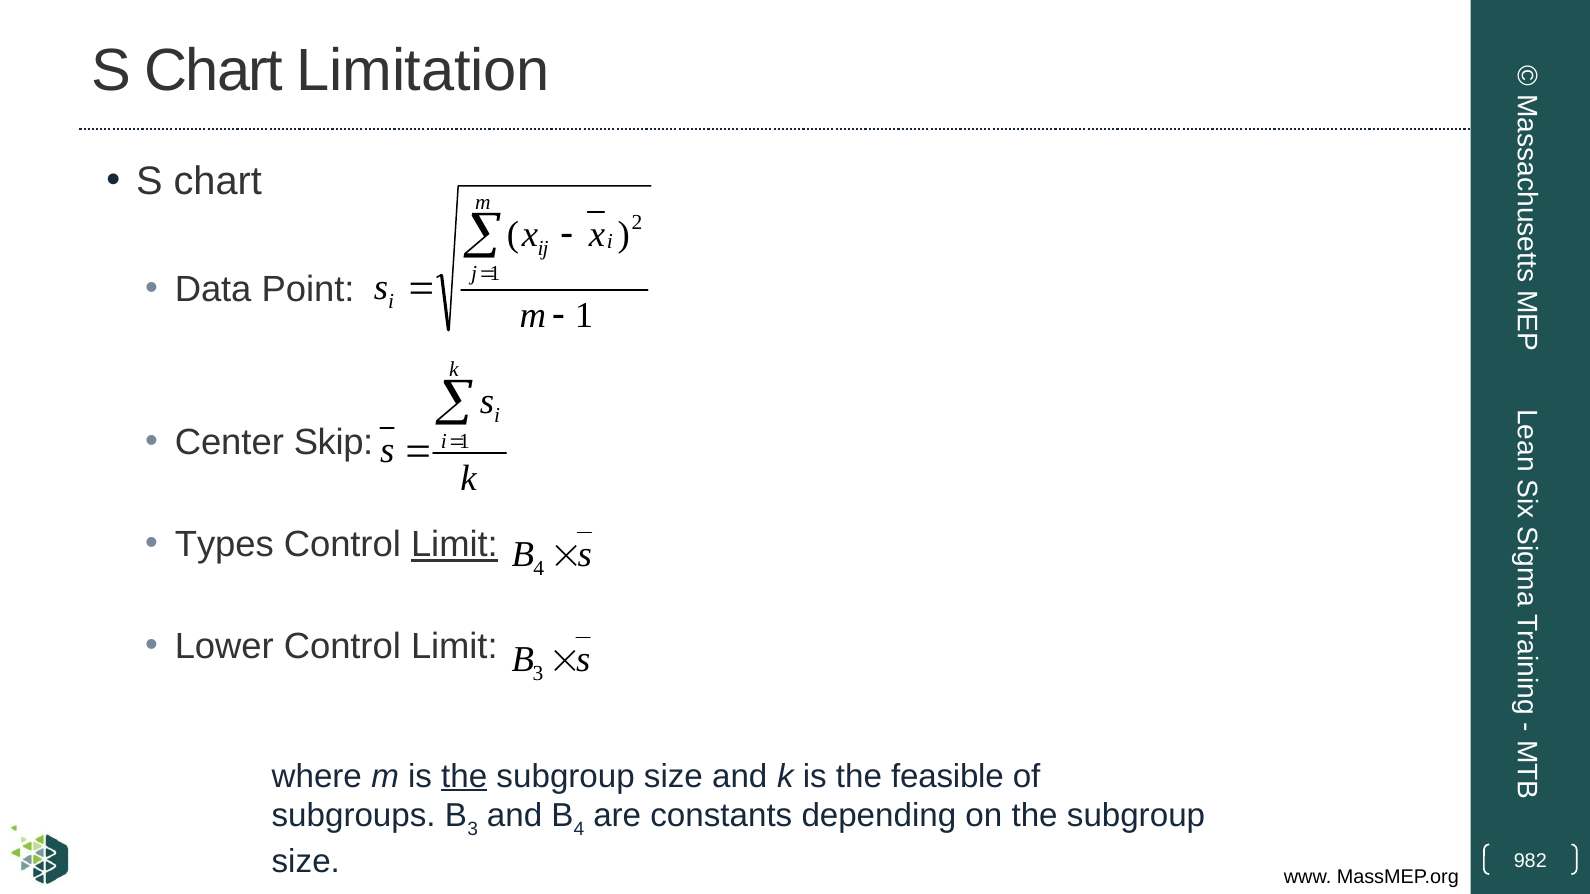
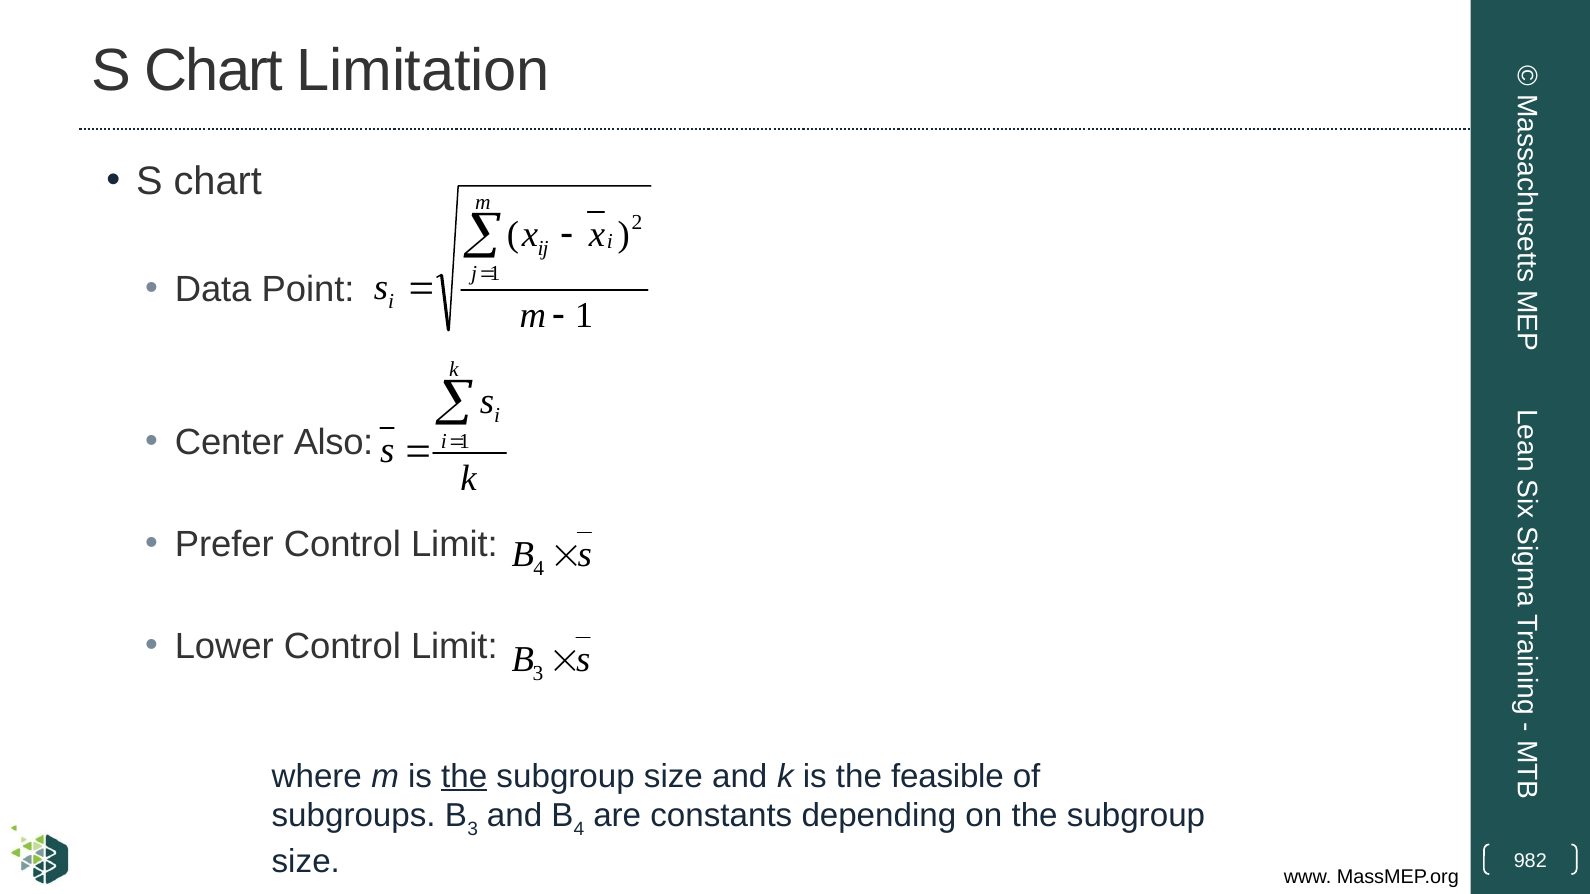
Skip: Skip -> Also
Types: Types -> Prefer
Limit at (454, 545) underline: present -> none
